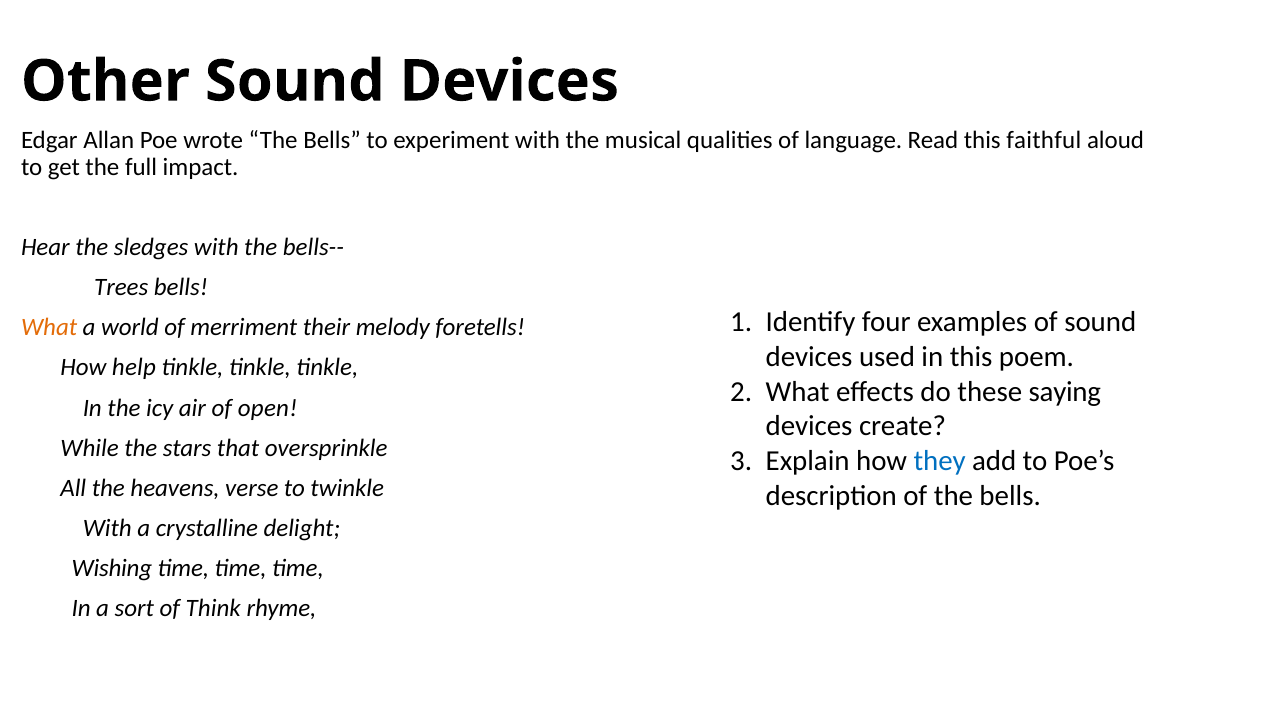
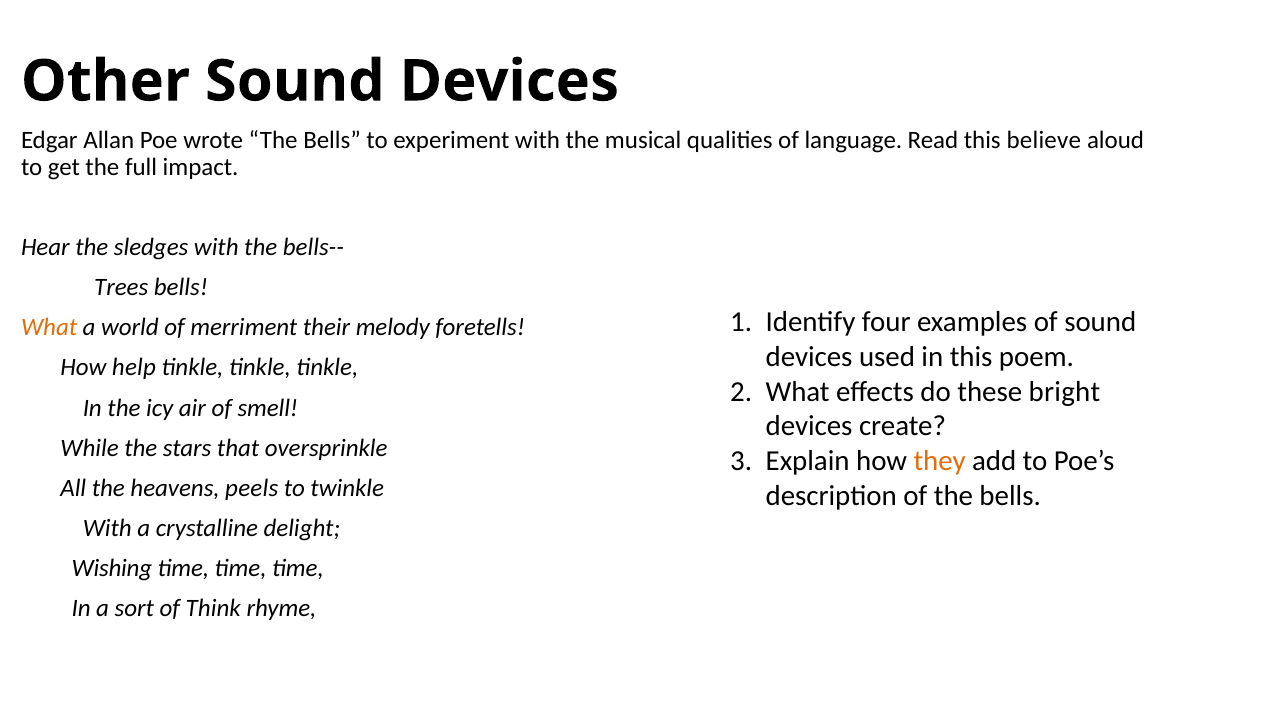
faithful: faithful -> believe
saying: saying -> bright
open: open -> smell
they colour: blue -> orange
verse: verse -> peels
